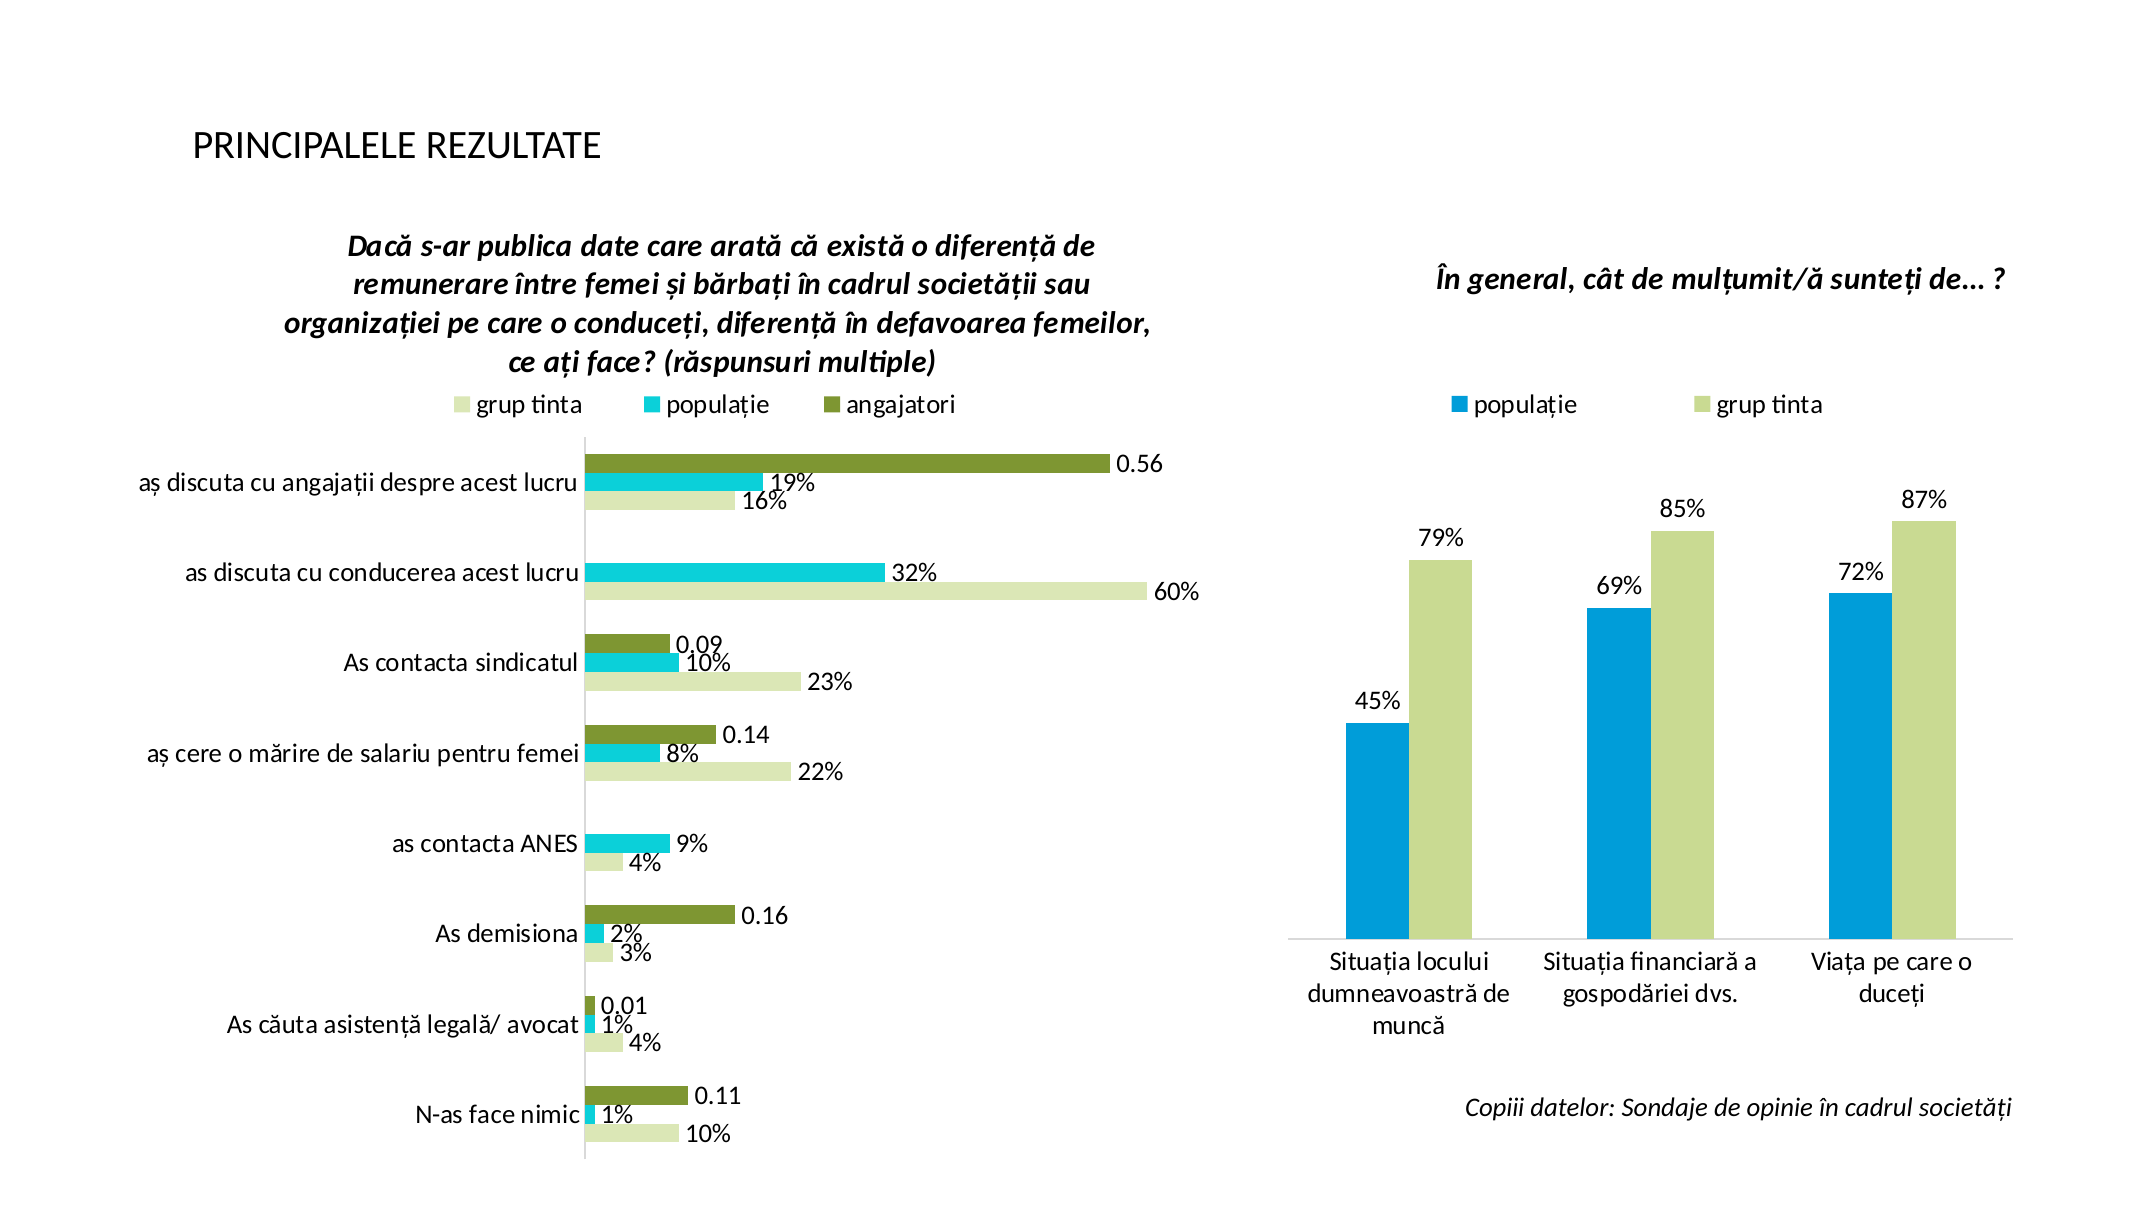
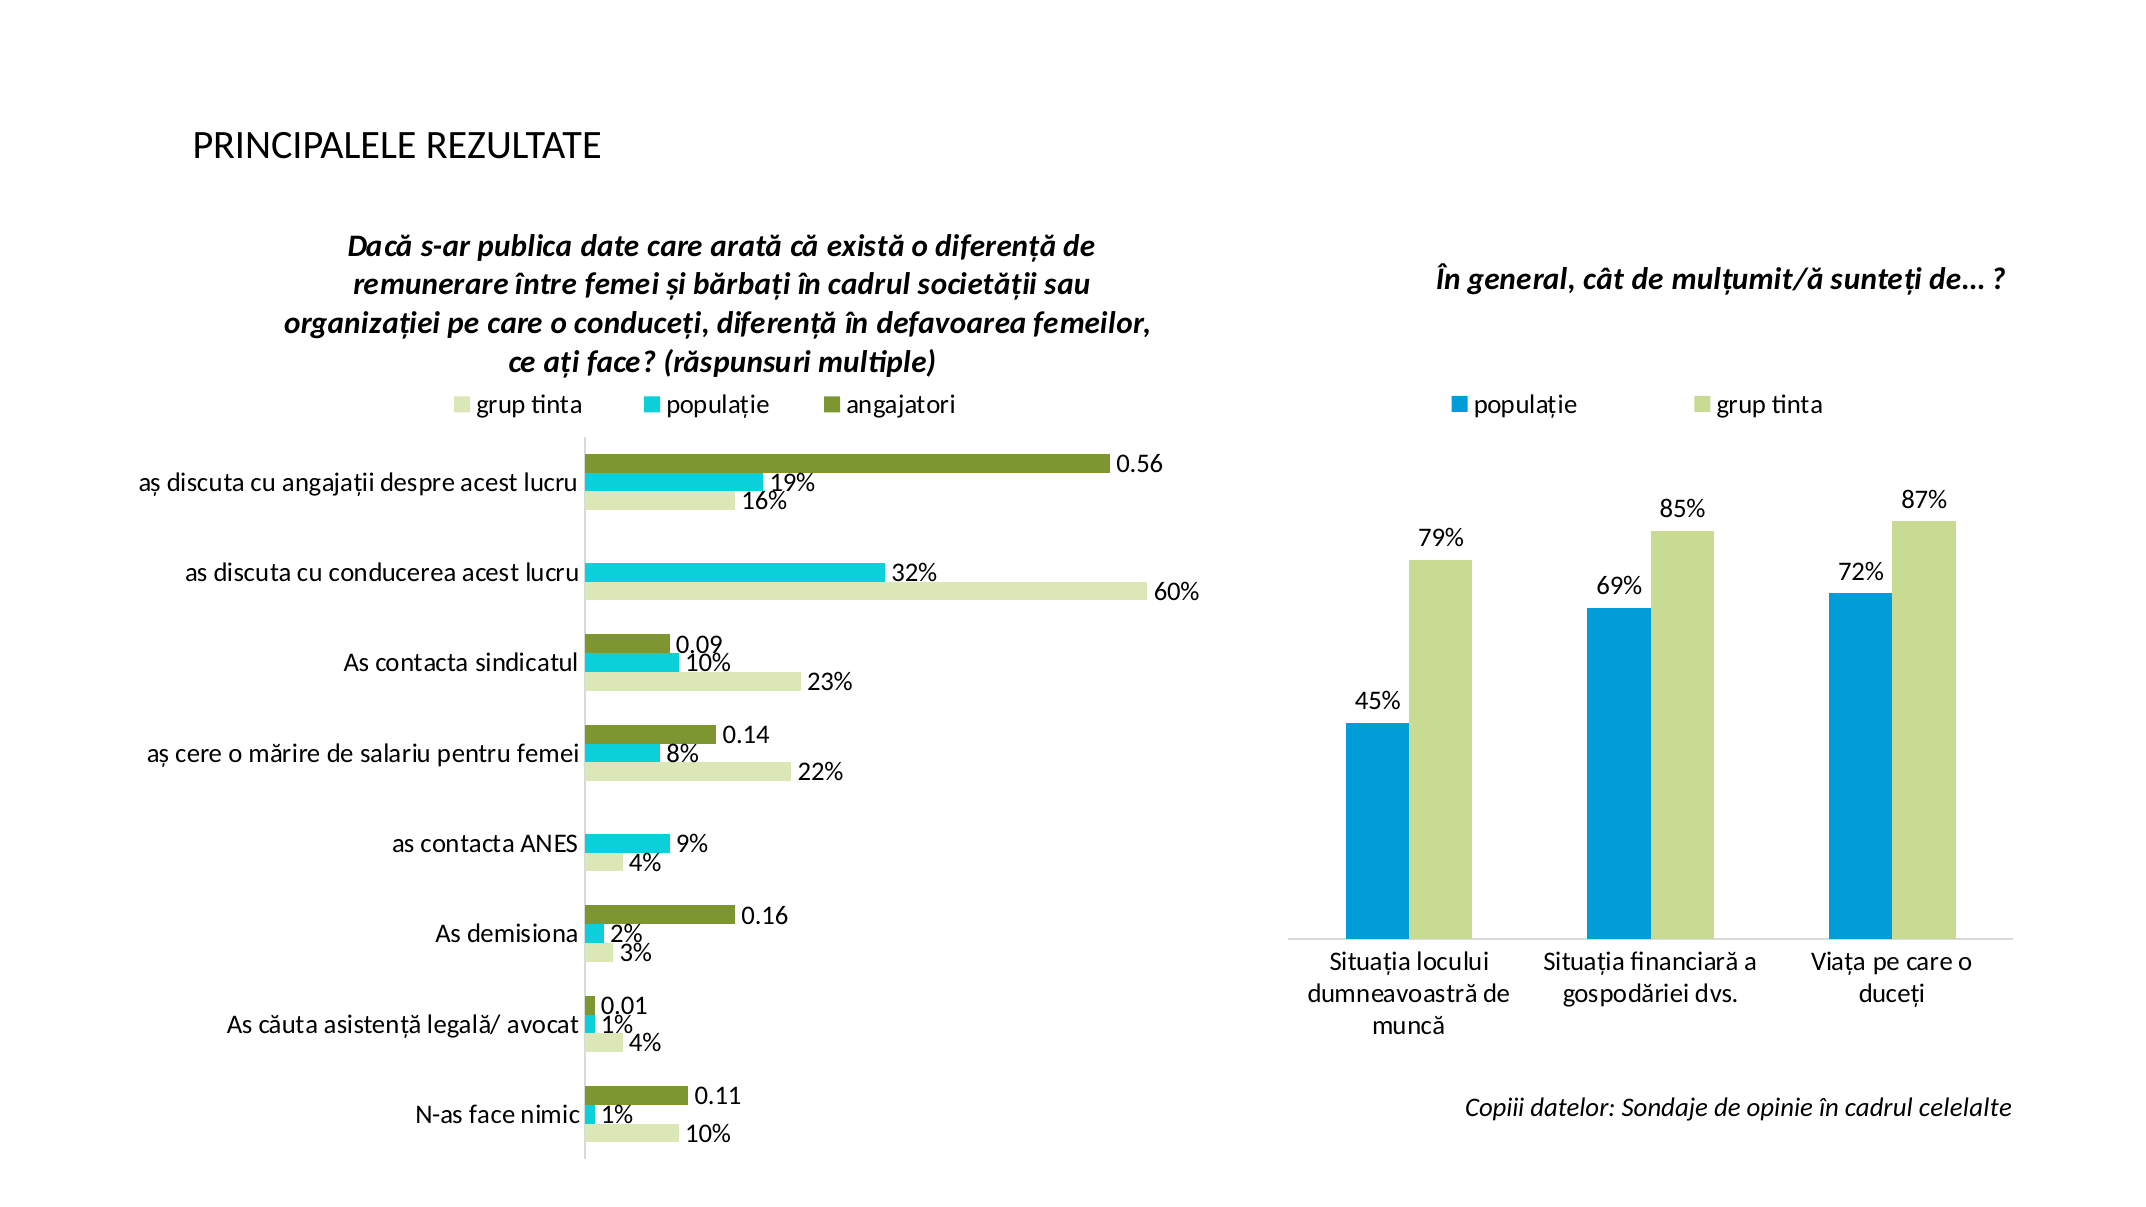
societăți: societăți -> celelalte
